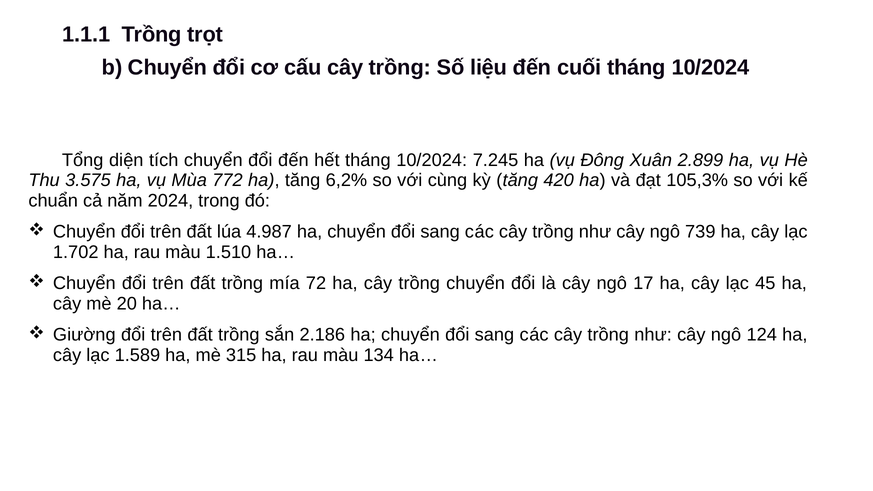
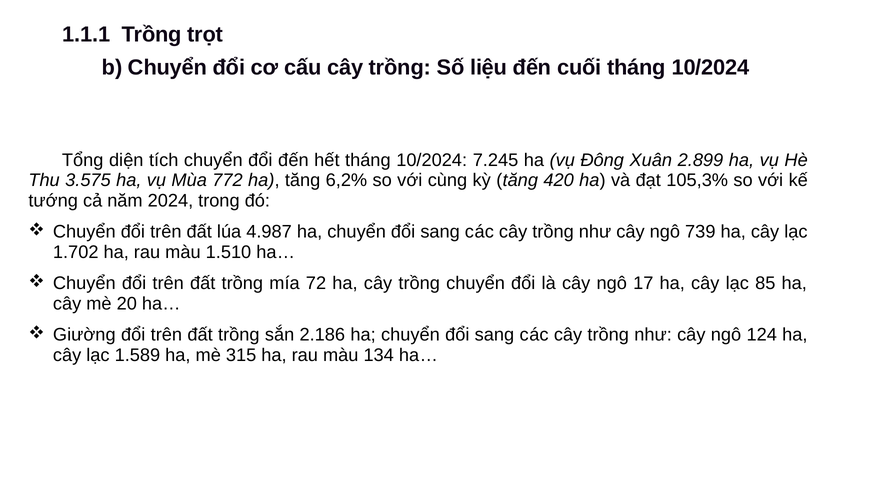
chuẩn: chuẩn -> tướng
45: 45 -> 85
